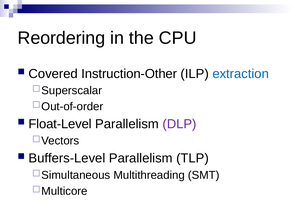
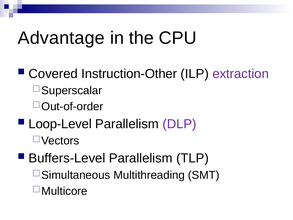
Reordering: Reordering -> Advantage
extraction colour: blue -> purple
Float-Level: Float-Level -> Loop-Level
